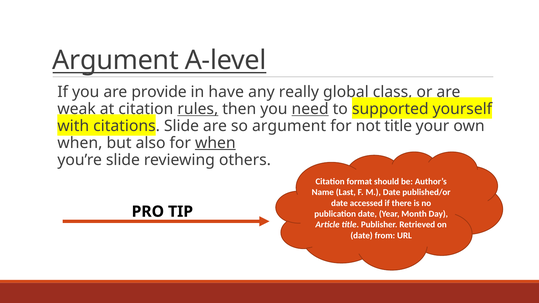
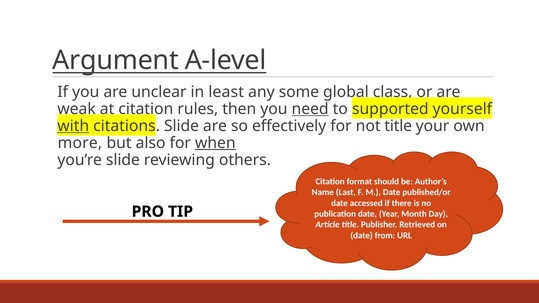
provide: provide -> unclear
have: have -> least
really: really -> some
rules underline: present -> none
with underline: none -> present
so argument: argument -> effectively
when at (80, 143): when -> more
